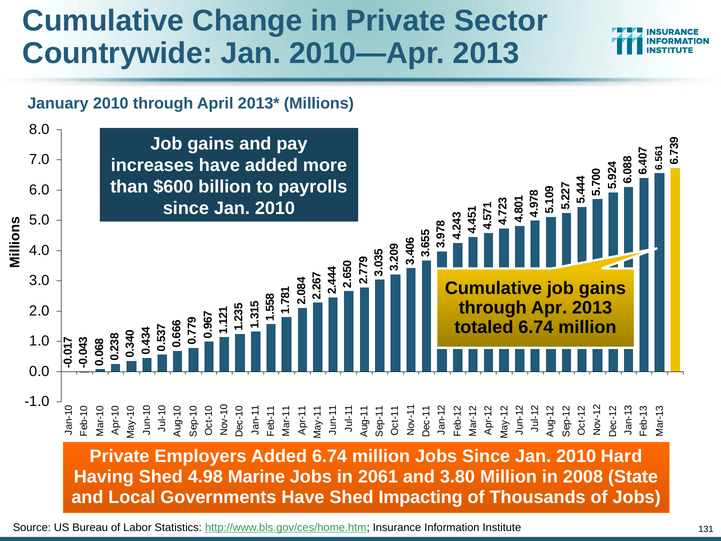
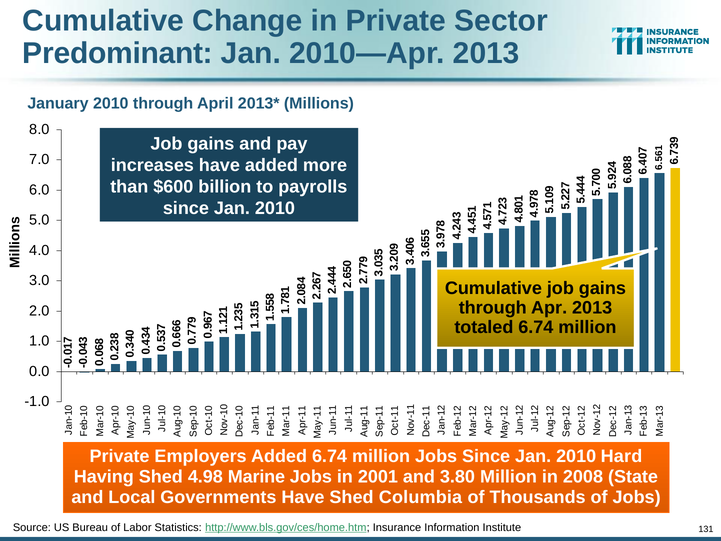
Countrywide: Countrywide -> Predominant
2061: 2061 -> 2001
Impacting: Impacting -> Columbia
